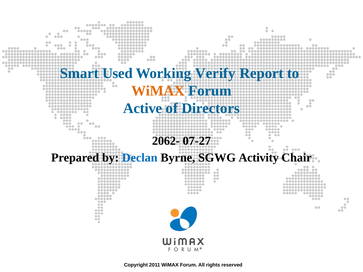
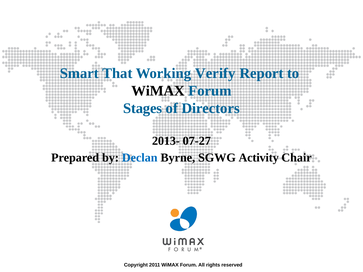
Used: Used -> That
WiMAX at (158, 91) colour: orange -> black
Active: Active -> Stages
2062-: 2062- -> 2013-
